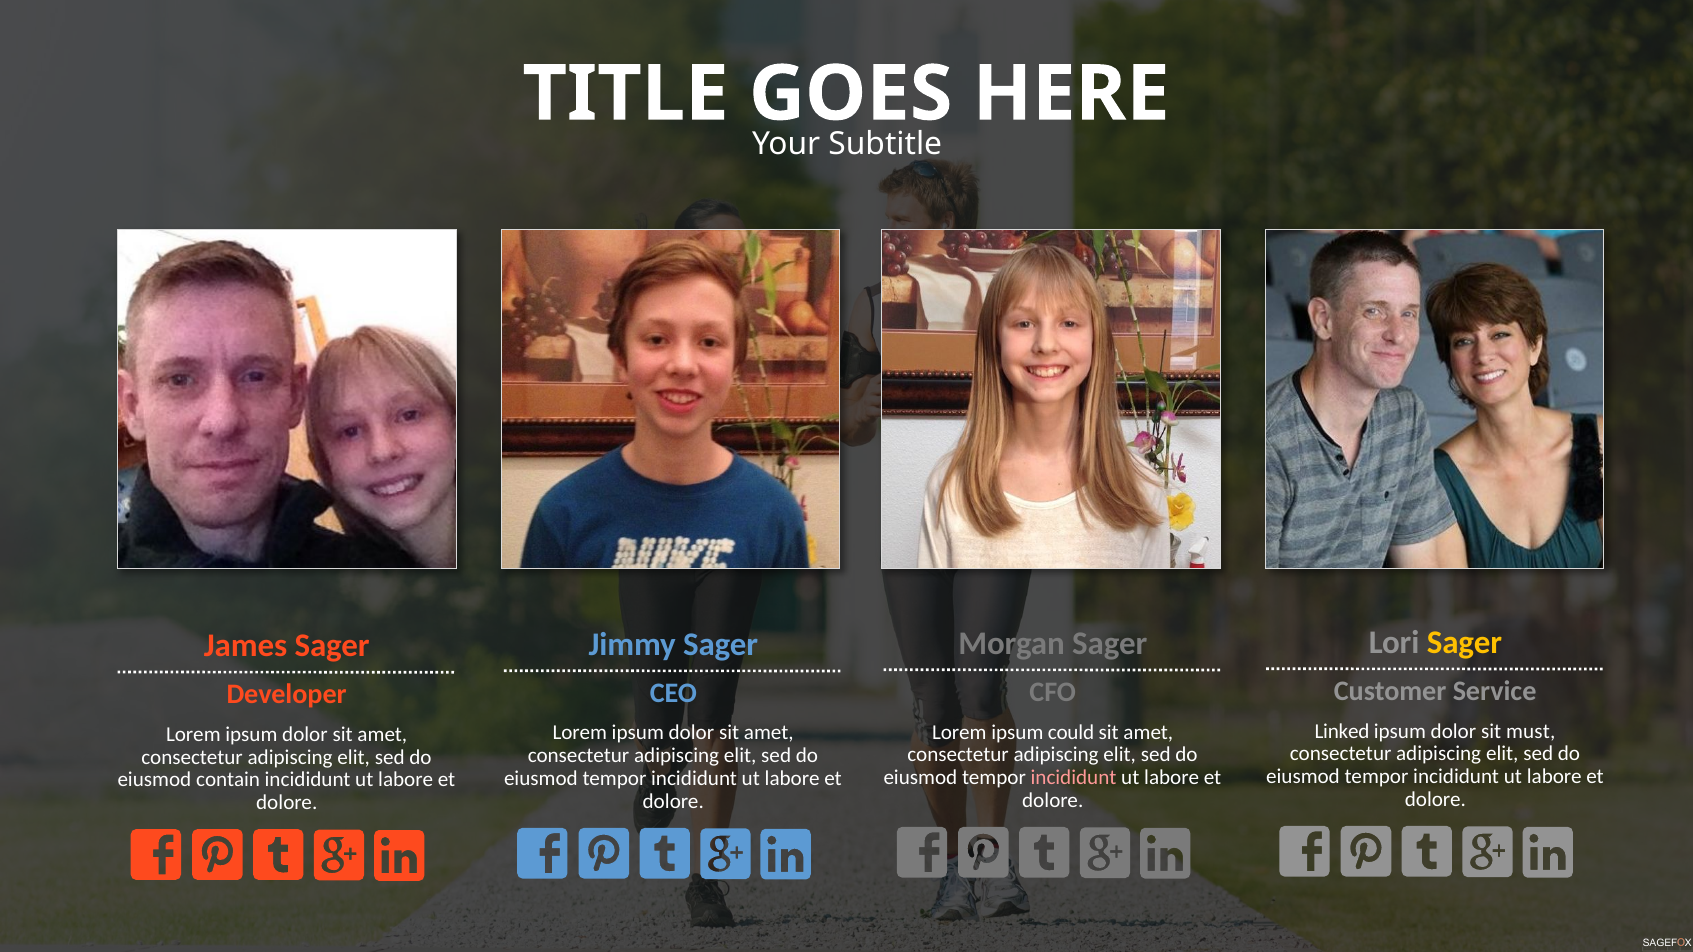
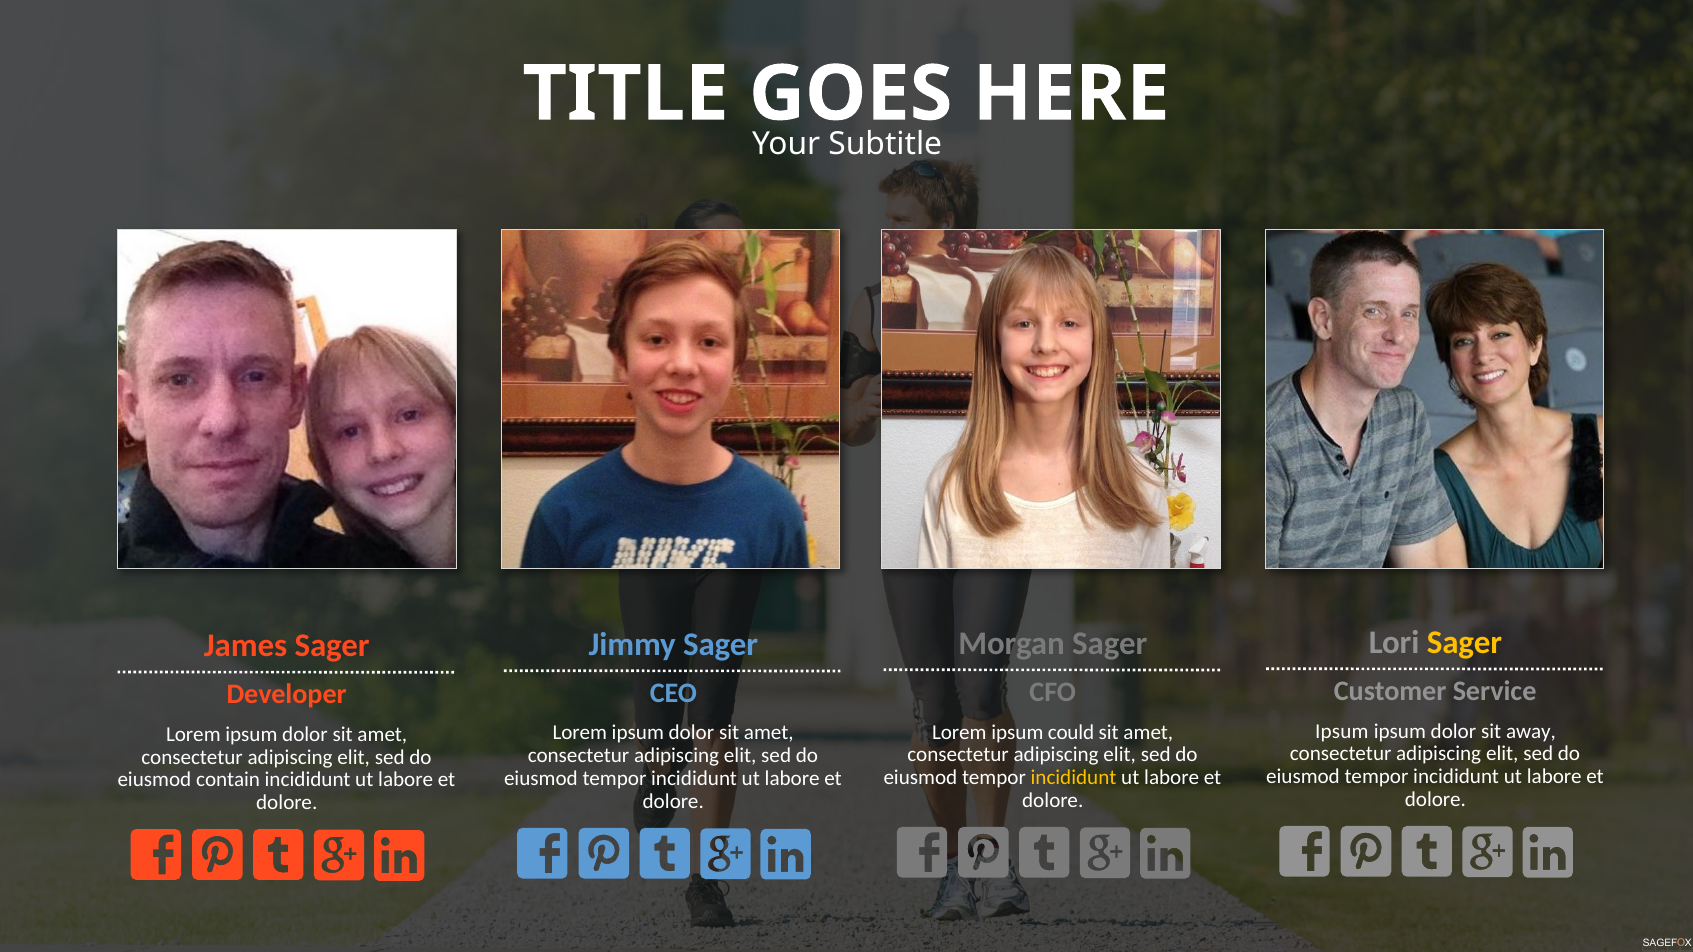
Linked at (1342, 731): Linked -> Ipsum
must: must -> away
incididunt at (1074, 778) colour: pink -> yellow
